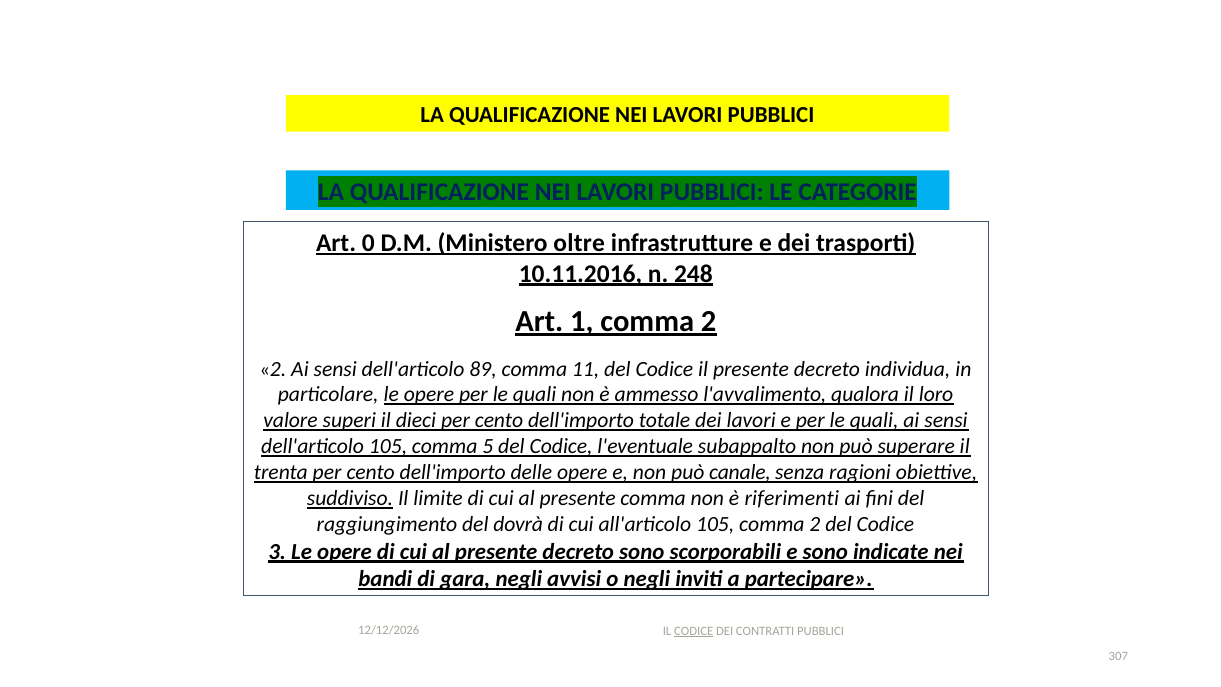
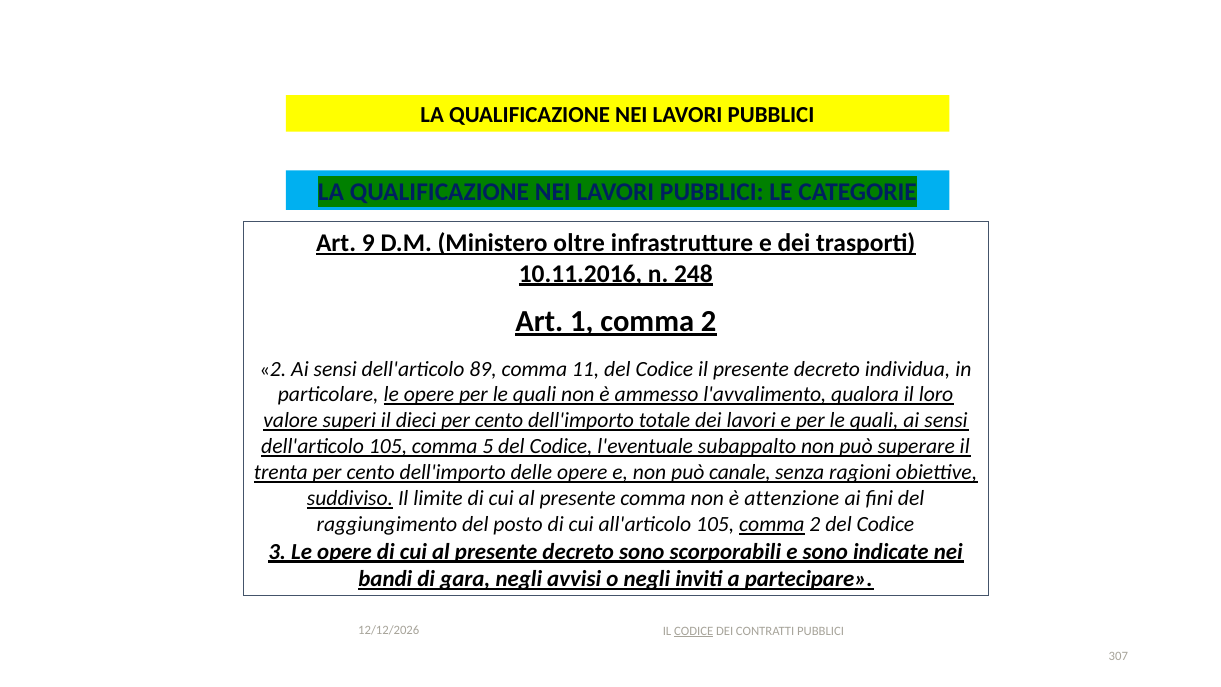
0: 0 -> 9
riferimenti: riferimenti -> attenzione
dovrà: dovrà -> posto
comma at (772, 525) underline: none -> present
